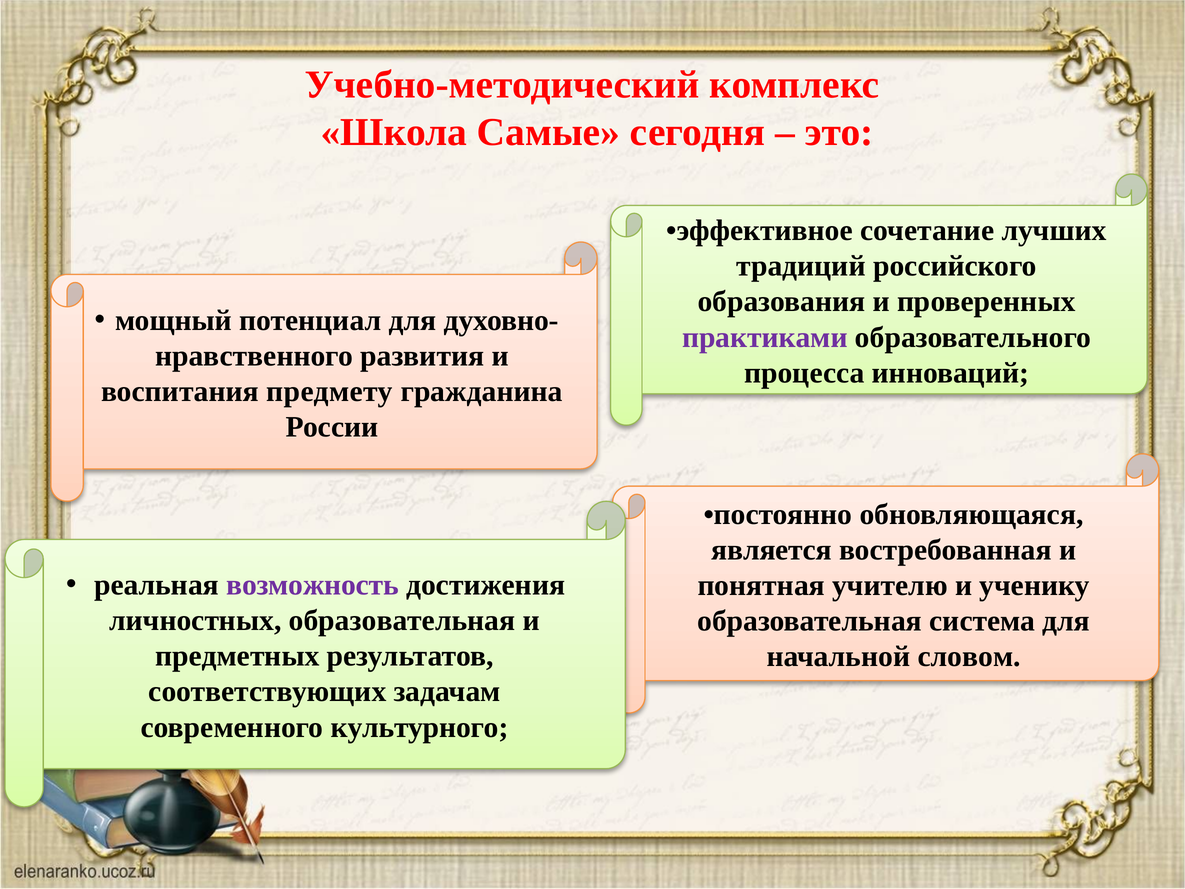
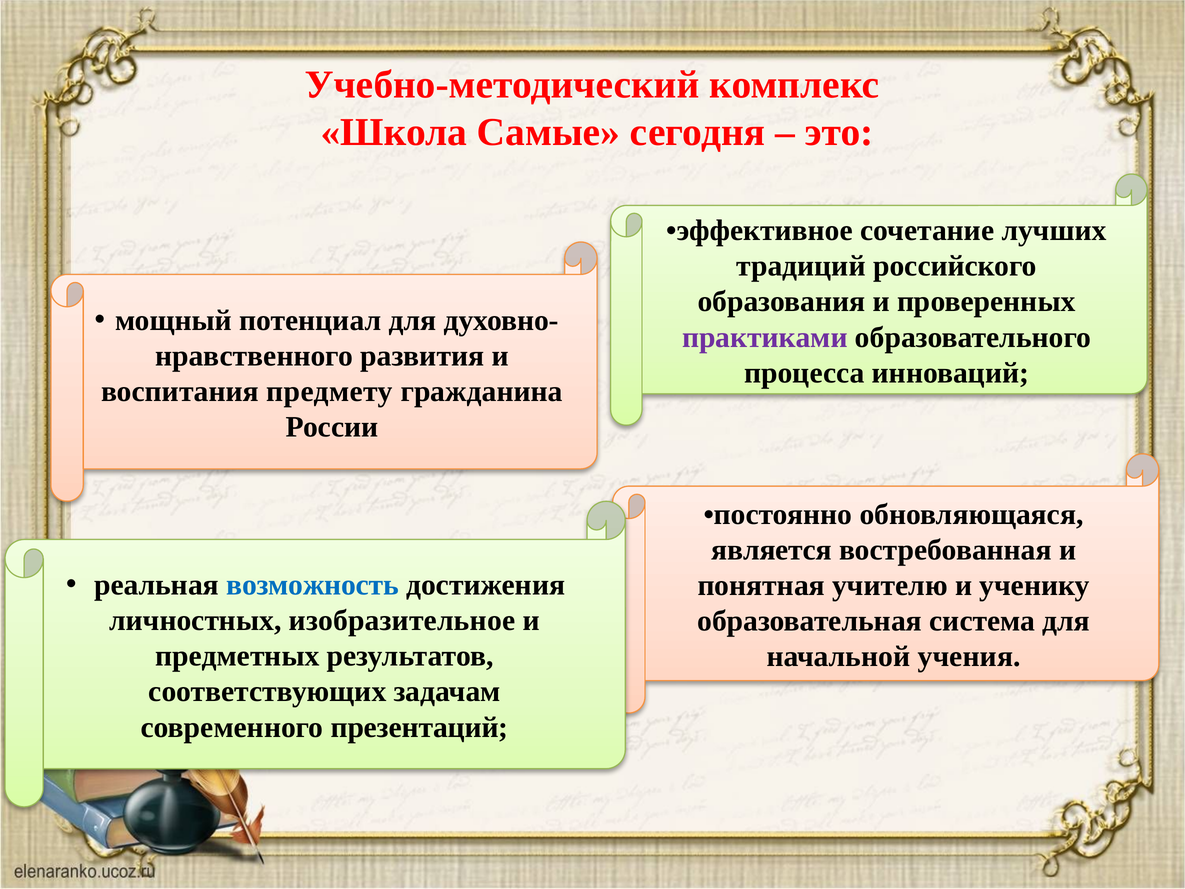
возможность colour: purple -> blue
личностных образовательная: образовательная -> изобразительное
словом: словом -> учения
культурного: культурного -> презентаций
